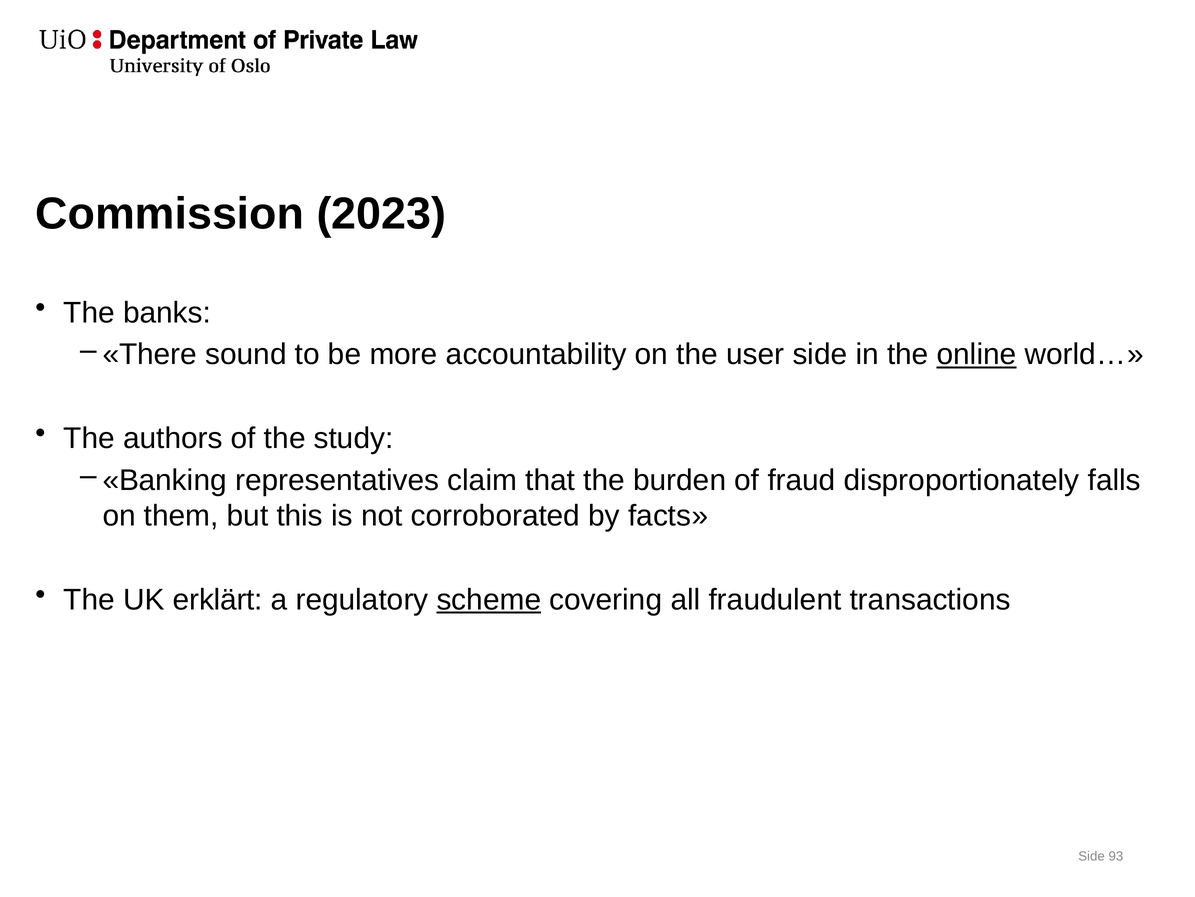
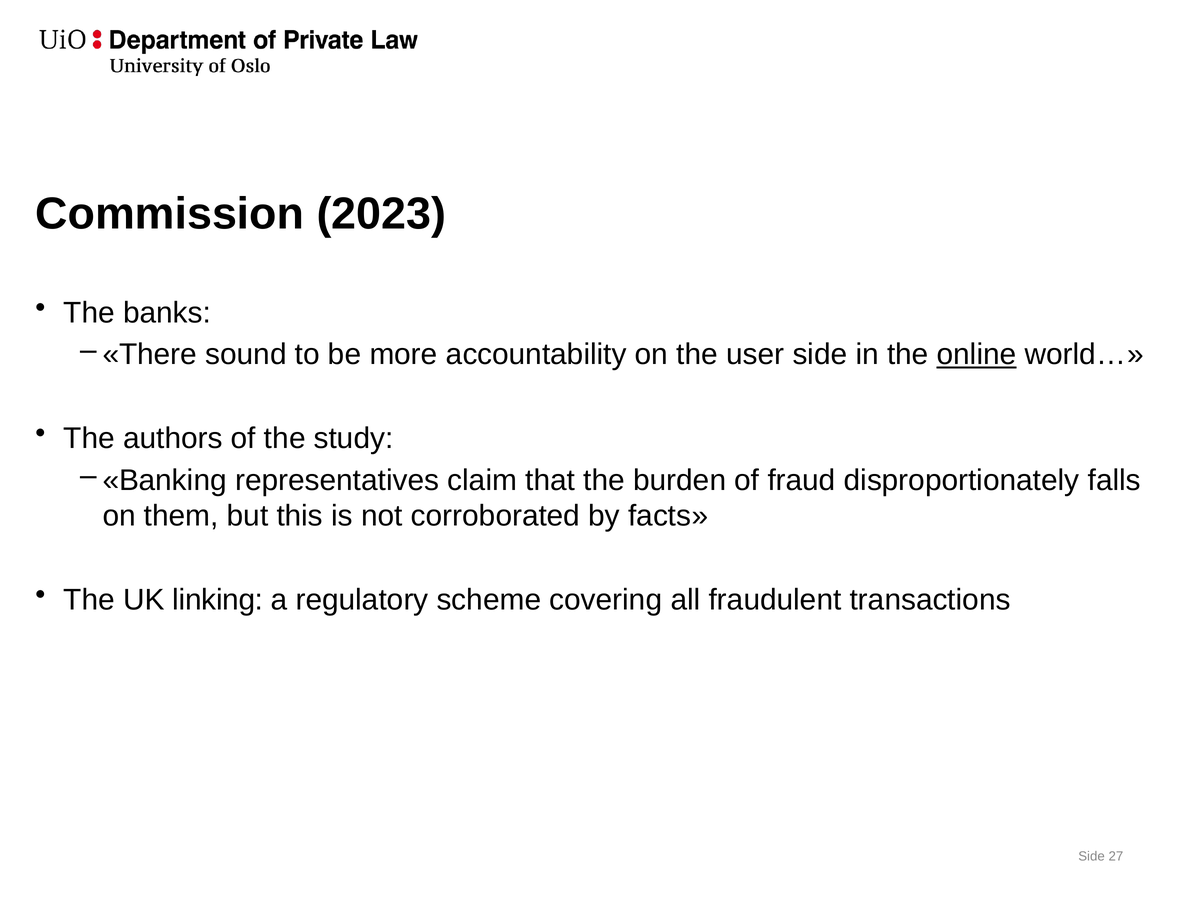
erklärt: erklärt -> linking
scheme underline: present -> none
93: 93 -> 27
